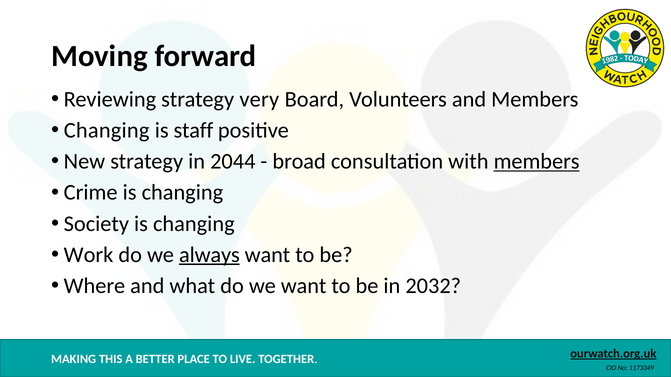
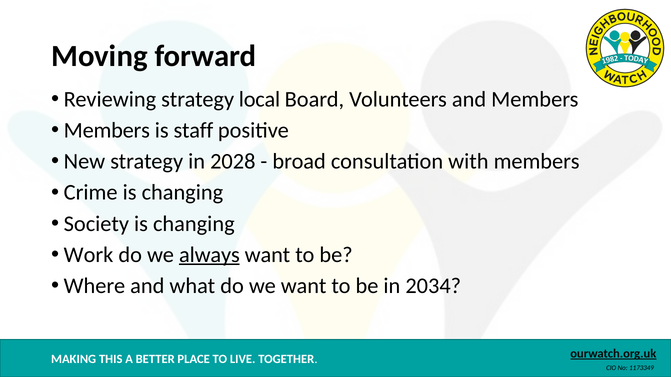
very: very -> local
Changing at (107, 130): Changing -> Members
2044: 2044 -> 2028
members at (537, 162) underline: present -> none
2032: 2032 -> 2034
